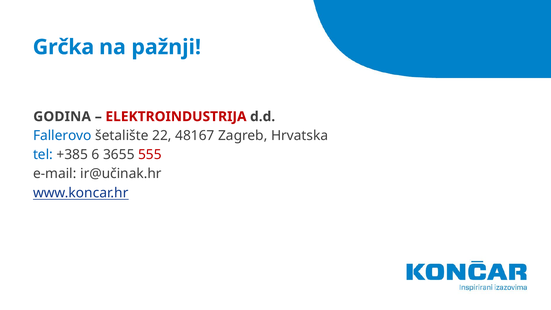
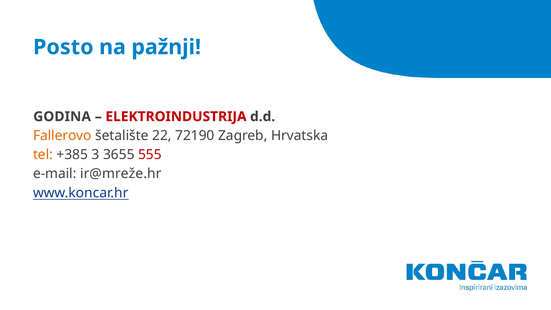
Grčka: Grčka -> Posto
Fallerovo colour: blue -> orange
48167: 48167 -> 72190
tel colour: blue -> orange
6: 6 -> 3
ir@učinak.hr: ir@učinak.hr -> ir@mreže.hr
